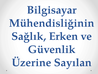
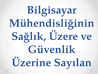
Erken: Erken -> Üzere
